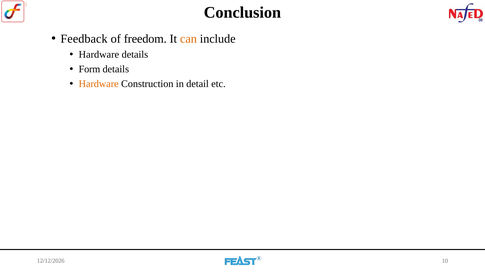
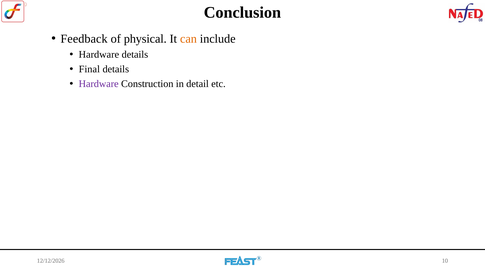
freedom: freedom -> physical
Form: Form -> Final
Hardware at (99, 84) colour: orange -> purple
